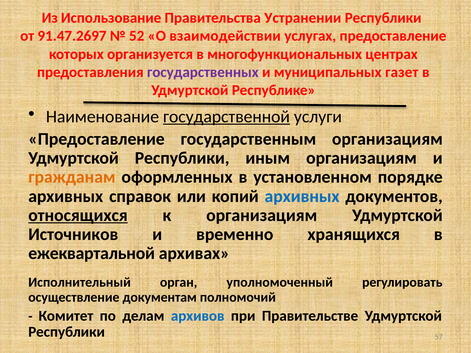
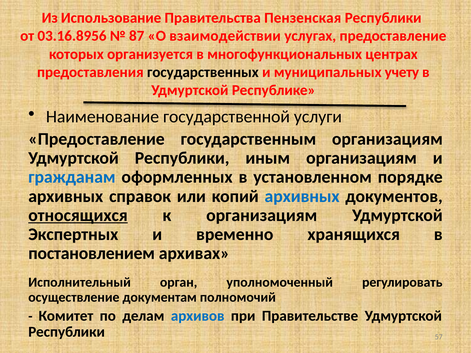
Устранении: Устранении -> Пензенская
91.47.2697: 91.47.2697 -> 03.16.8956
52: 52 -> 87
государственных colour: purple -> black
газет: газет -> учету
государственной underline: present -> none
гражданам colour: orange -> blue
Источников: Источников -> Экспертных
ежеквартальной: ежеквартальной -> постановлением
